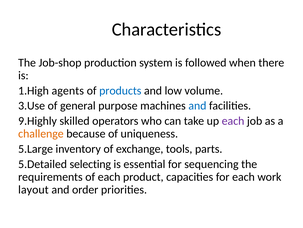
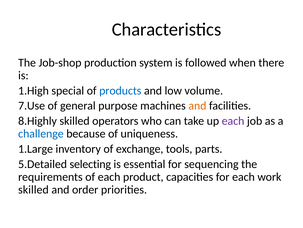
agents: agents -> special
3.Use: 3.Use -> 7.Use
and at (197, 105) colour: blue -> orange
9.Highly: 9.Highly -> 8.Highly
challenge colour: orange -> blue
5.Large: 5.Large -> 1.Large
layout at (33, 189): layout -> skilled
